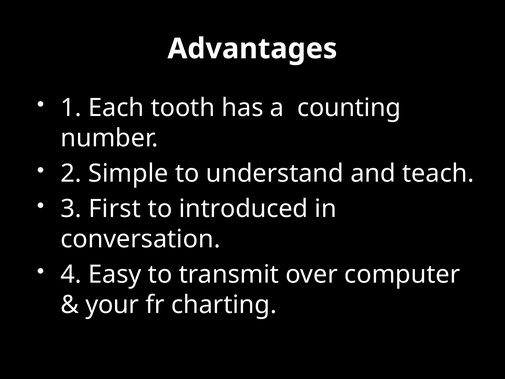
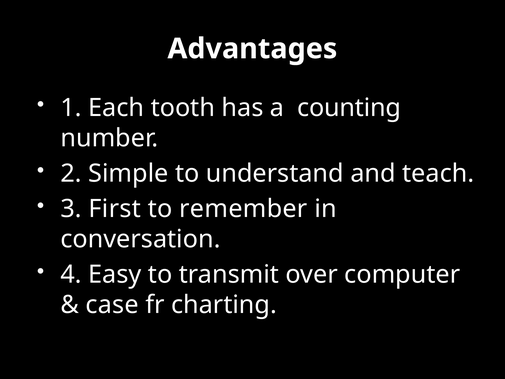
introduced: introduced -> remember
your: your -> case
